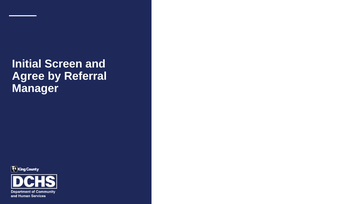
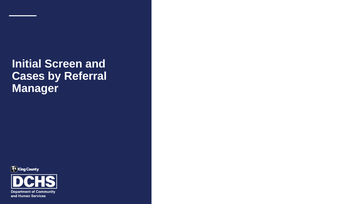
Agree: Agree -> Cases
